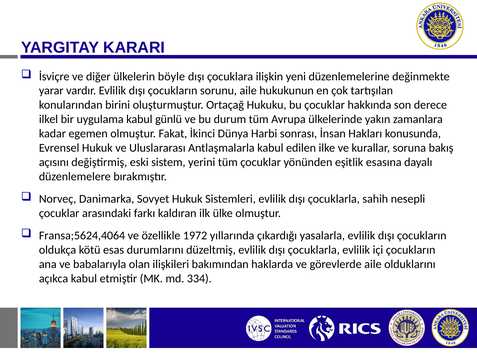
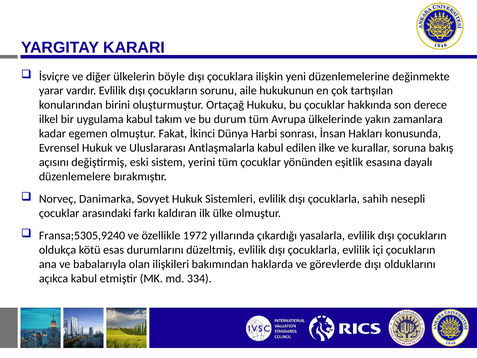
günlü: günlü -> takım
Fransa;5624,4064: Fransa;5624,4064 -> Fransa;5305,9240
görevlerde aile: aile -> dışı
